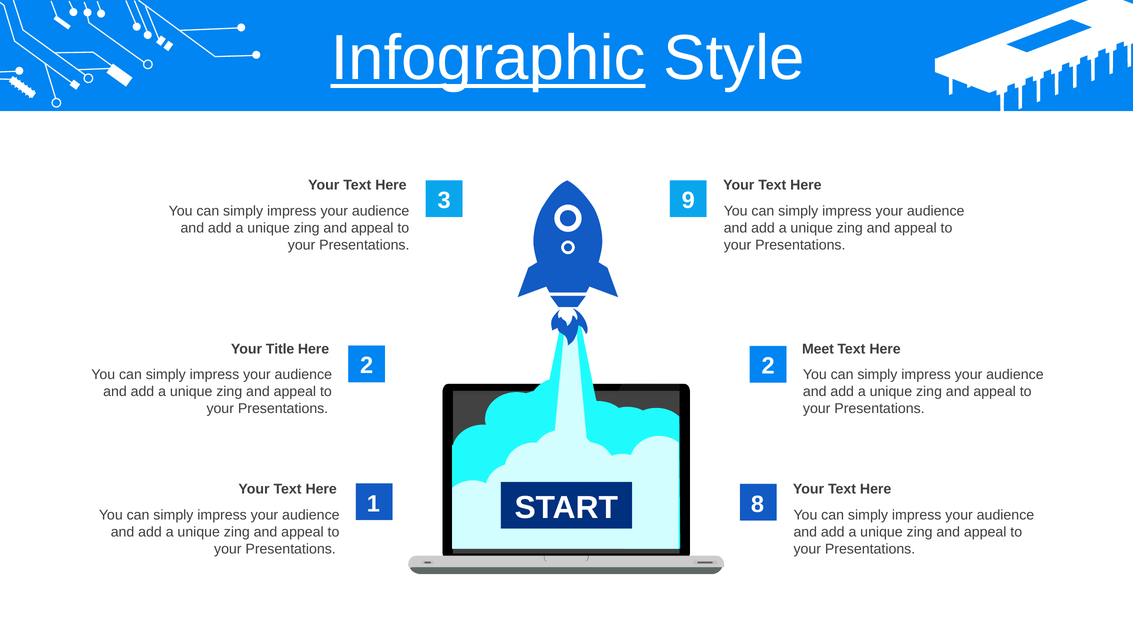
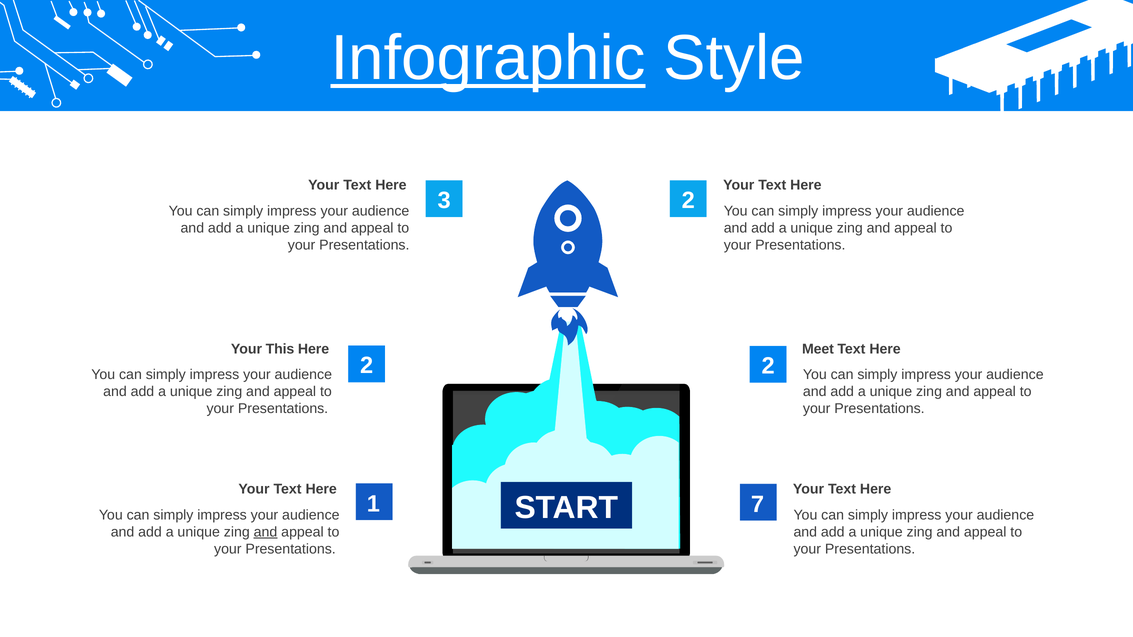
3 9: 9 -> 2
Title: Title -> This
8: 8 -> 7
and at (266, 532) underline: none -> present
